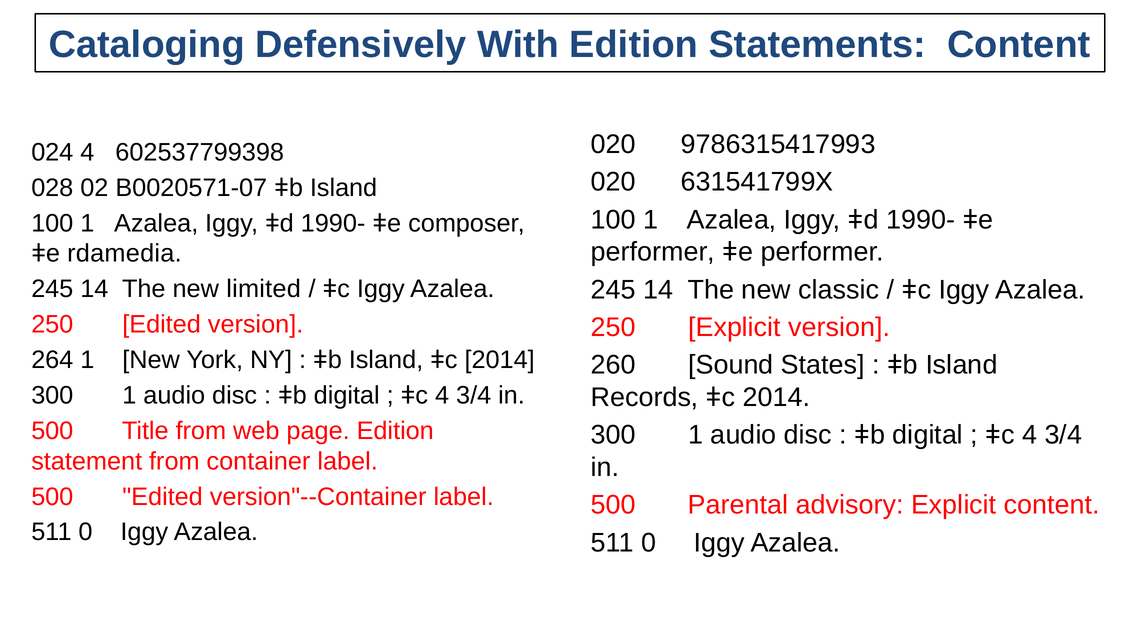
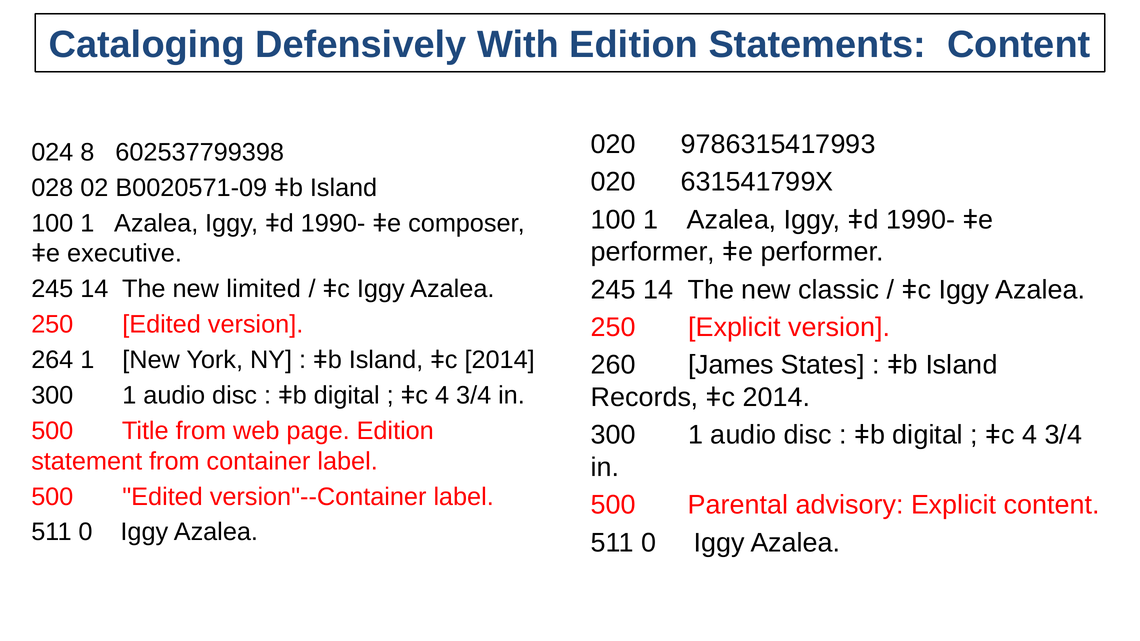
024 4: 4 -> 8
B0020571-07: B0020571-07 -> B0020571-09
rdamedia: rdamedia -> executive
Sound: Sound -> James
